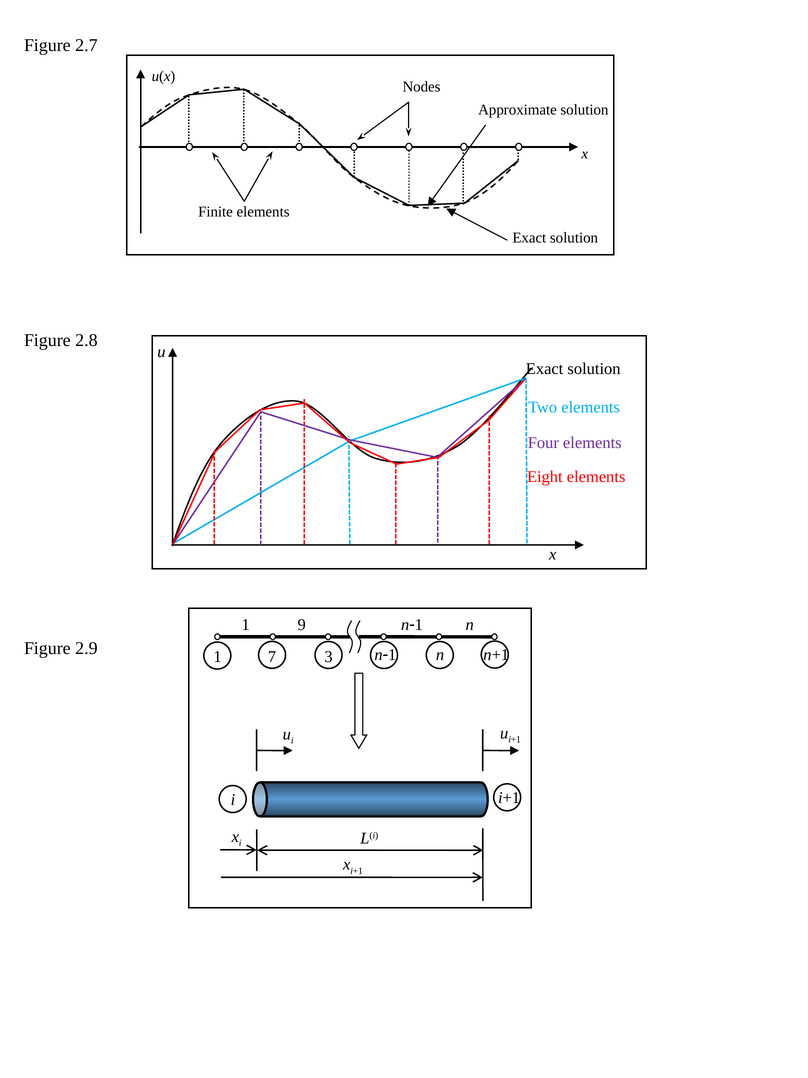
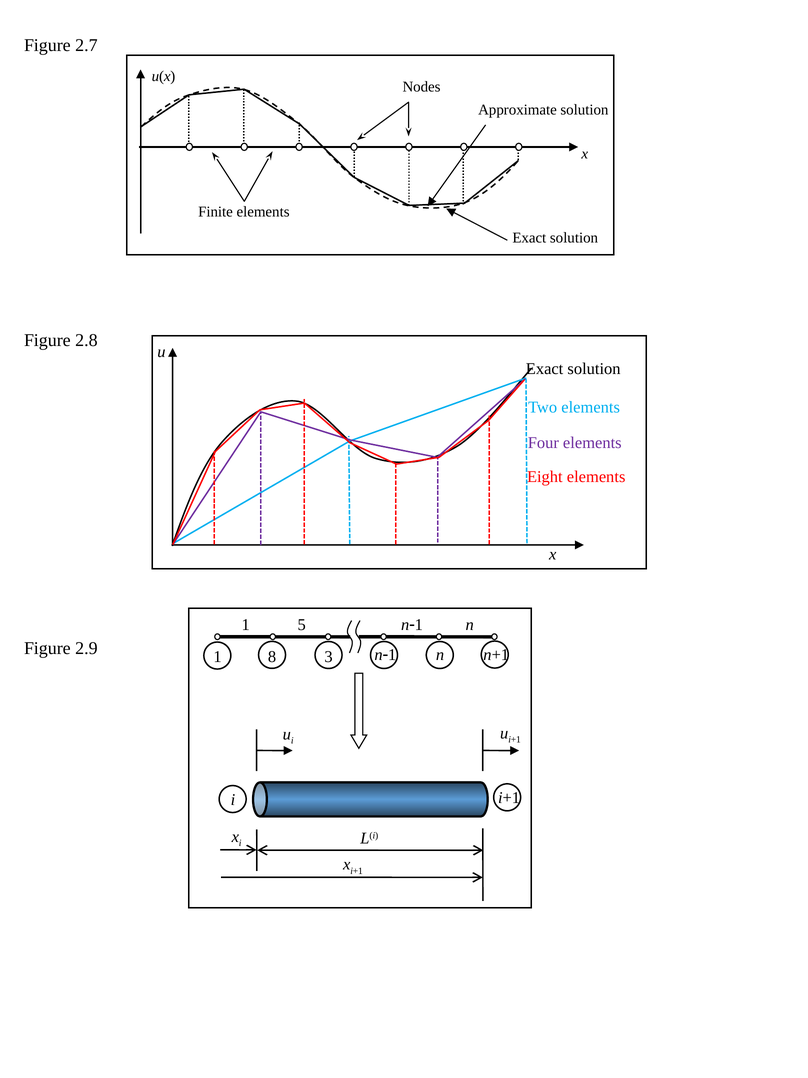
9: 9 -> 5
7: 7 -> 8
